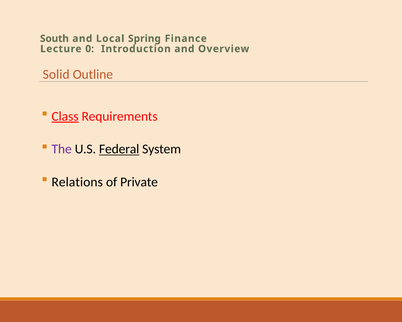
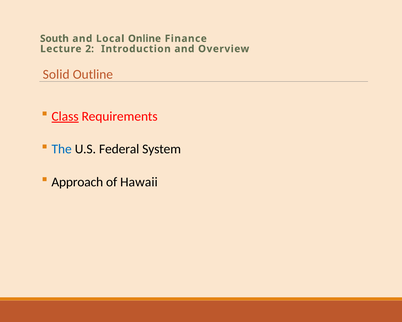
Spring: Spring -> Online
0: 0 -> 2
The colour: purple -> blue
Federal underline: present -> none
Relations: Relations -> Approach
Private: Private -> Hawaii
